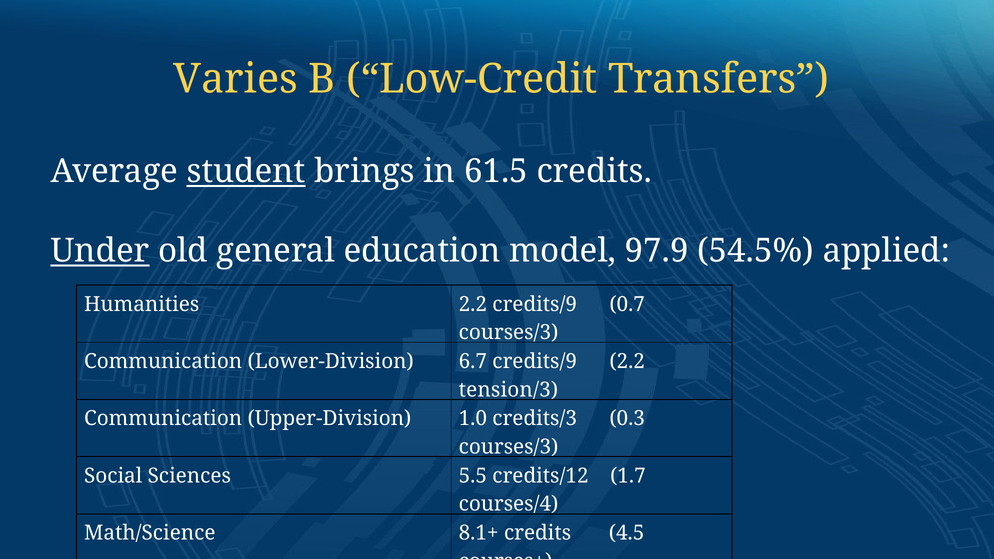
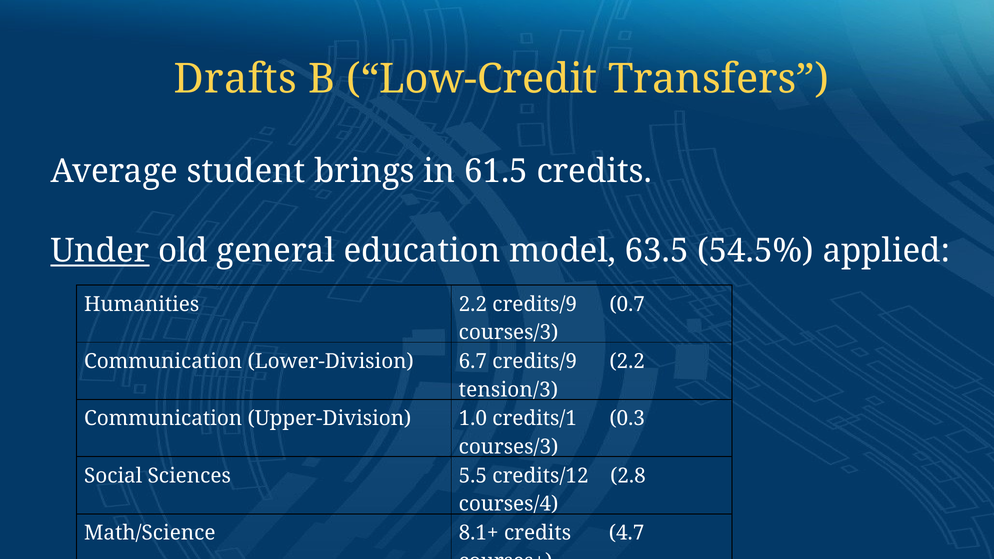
Varies: Varies -> Drafts
student underline: present -> none
97.9: 97.9 -> 63.5
credits/3: credits/3 -> credits/1
1.7: 1.7 -> 2.8
4.5: 4.5 -> 4.7
